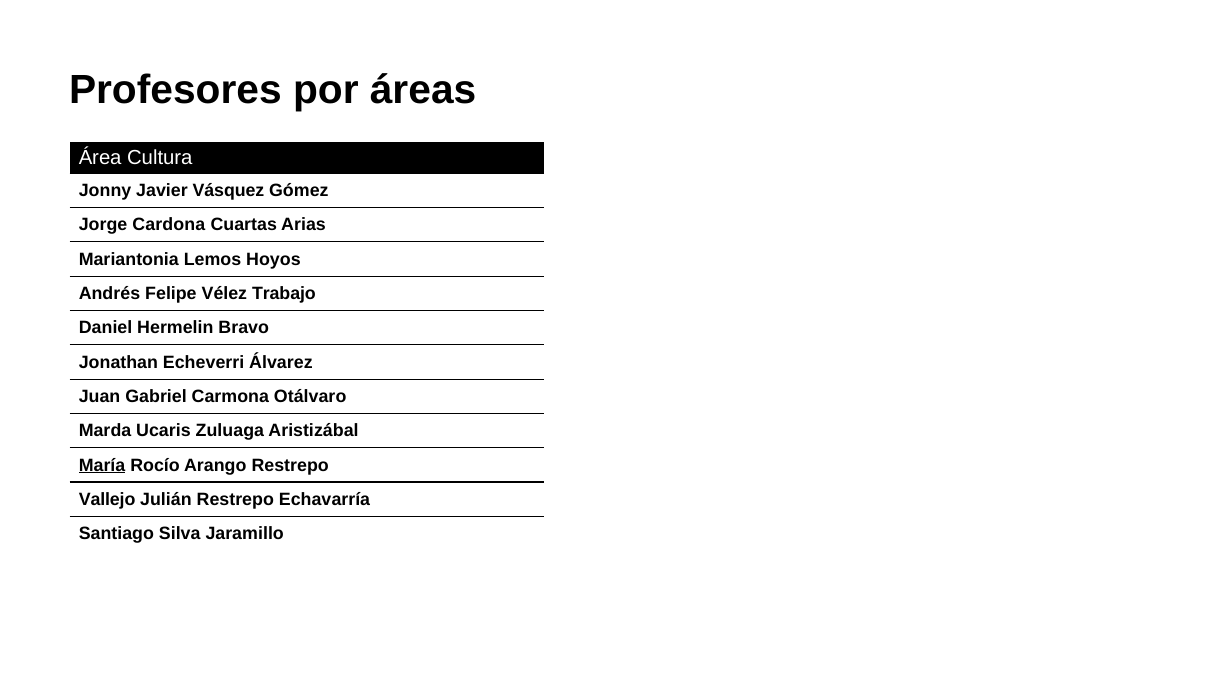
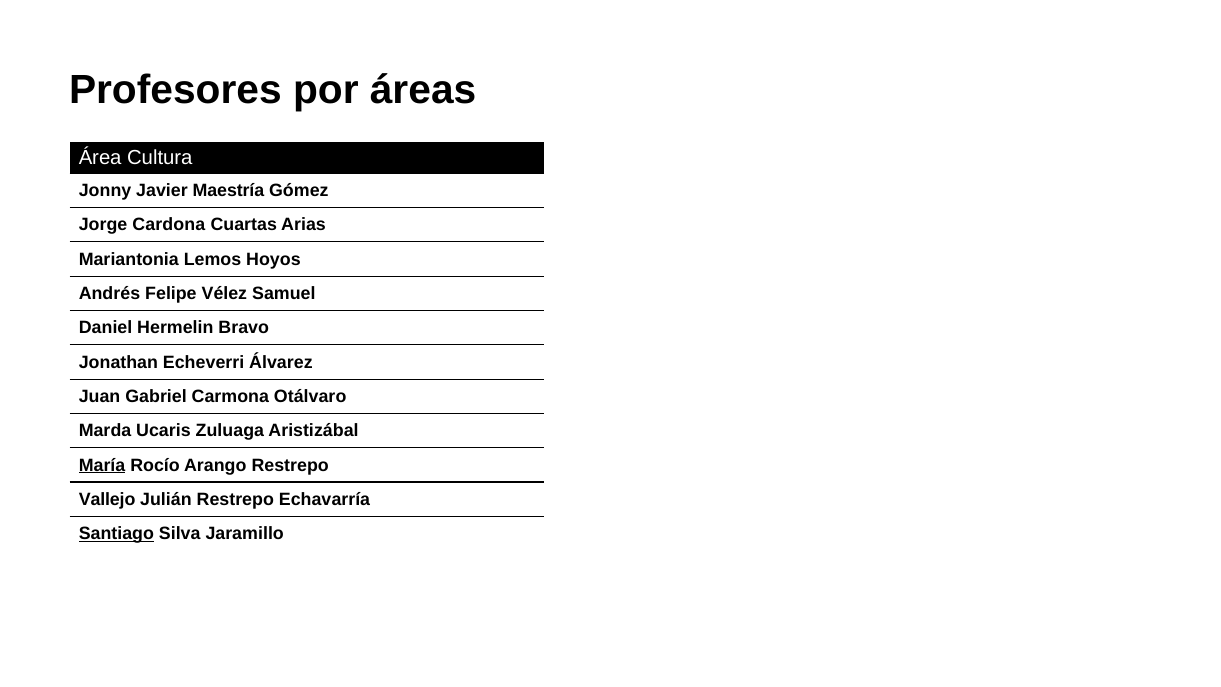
Vásquez: Vásquez -> Maestría
Trabajo: Trabajo -> Samuel
Santiago underline: none -> present
